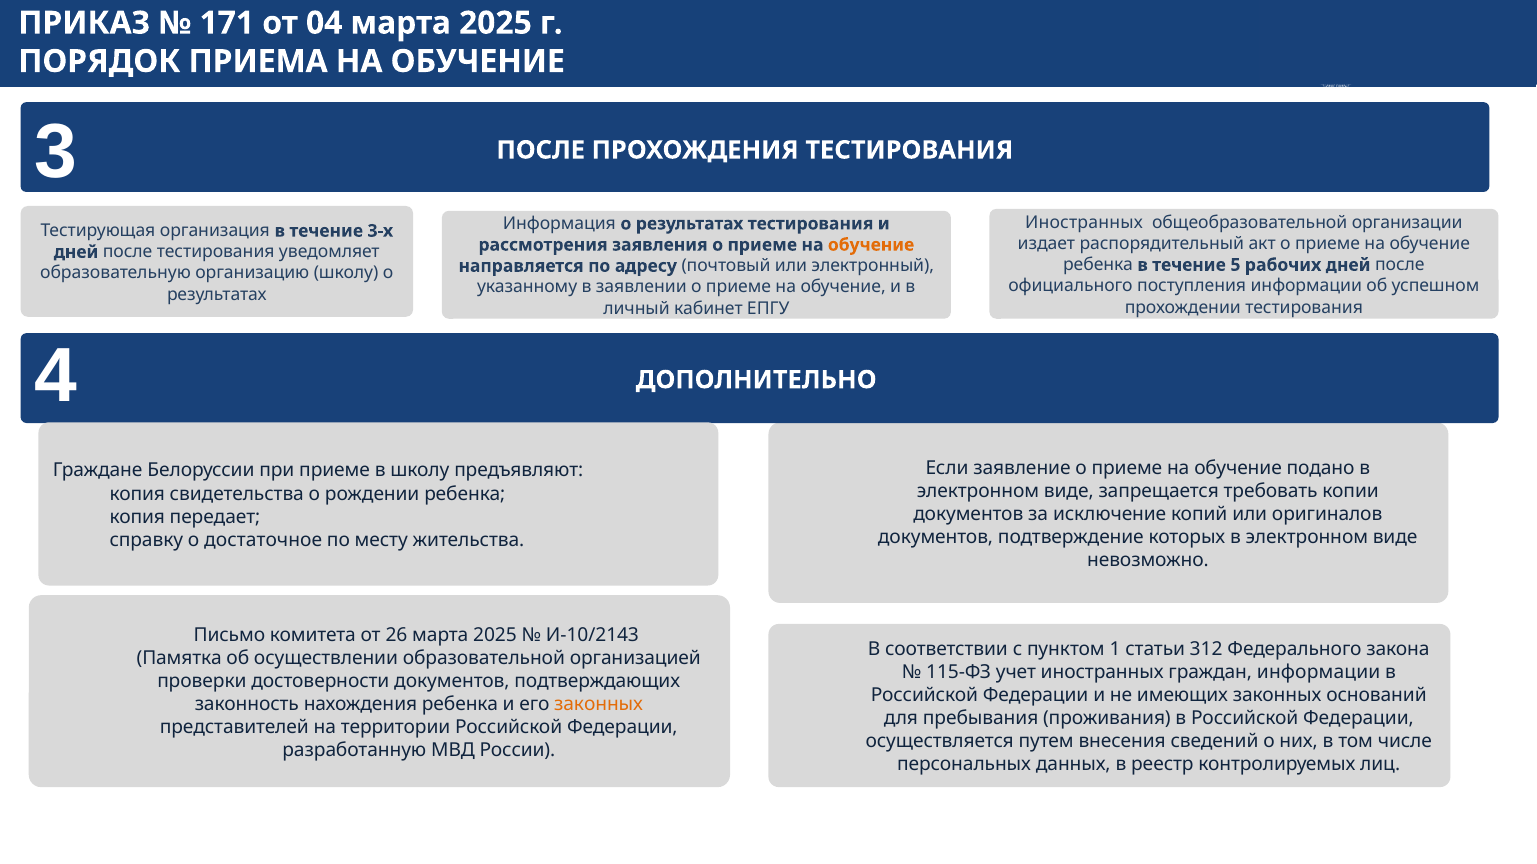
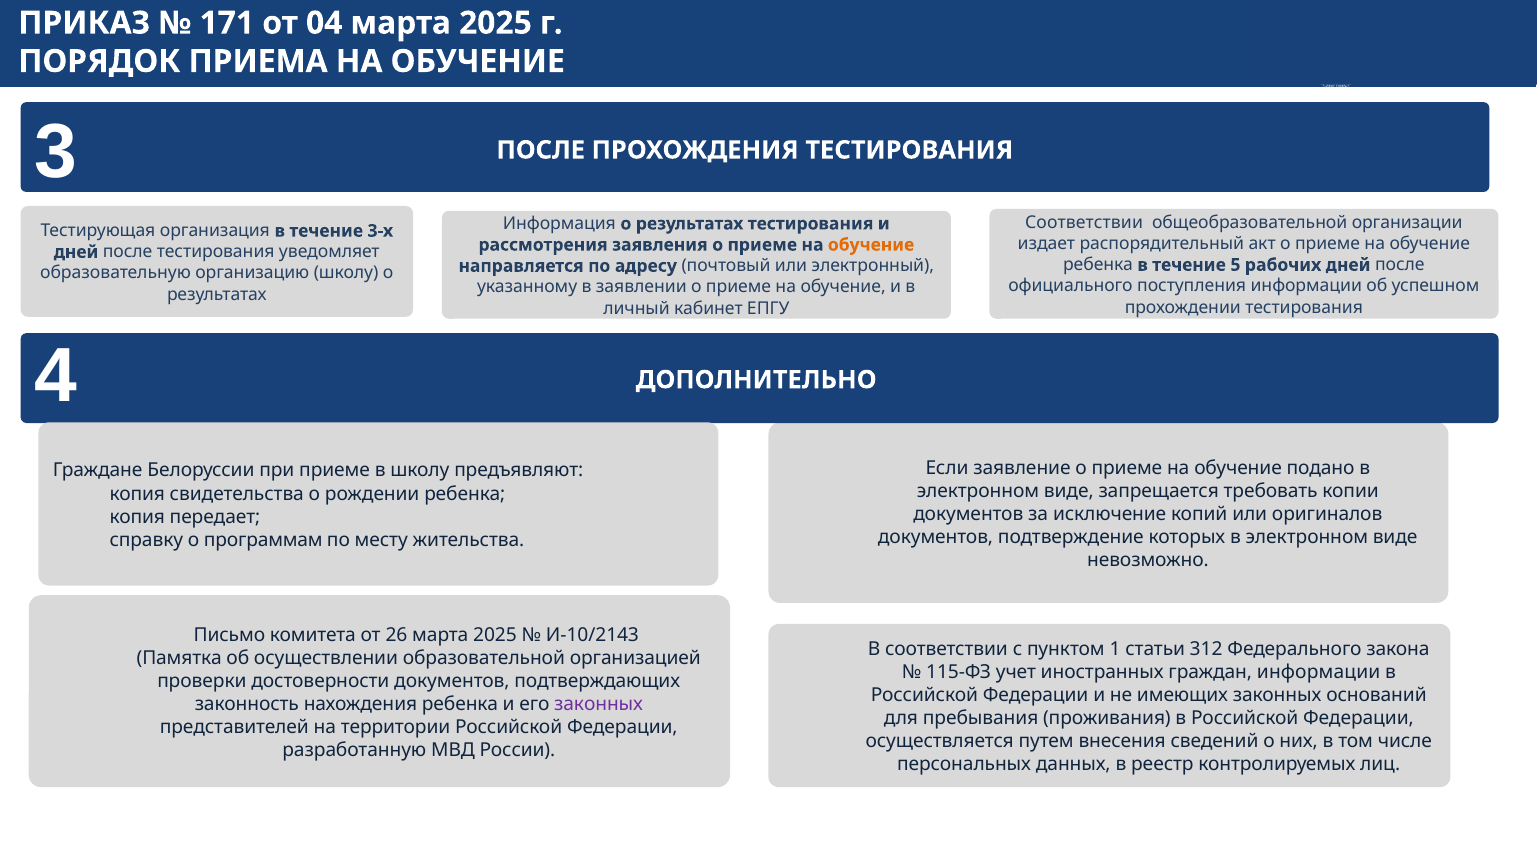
Иностранных at (1084, 223): Иностранных -> Соответствии
достаточное: достаточное -> программам
законных at (599, 704) colour: orange -> purple
